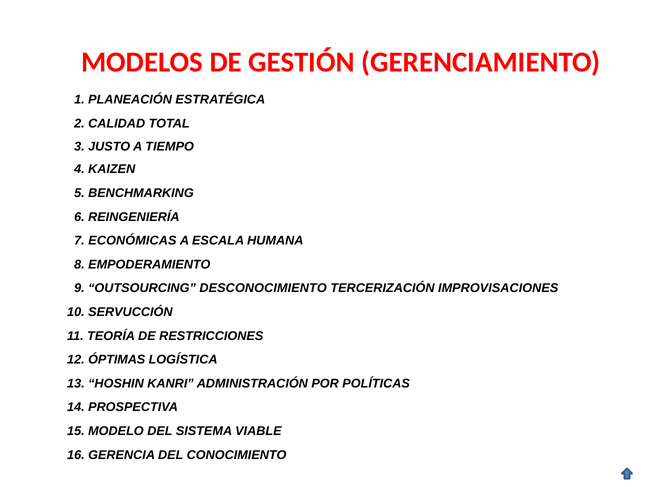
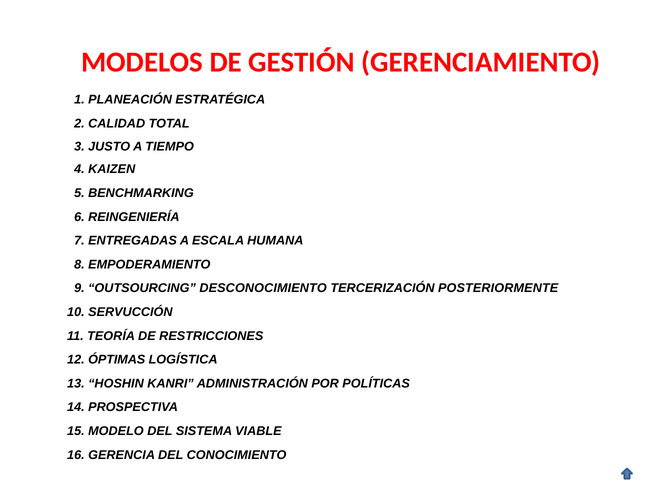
ECONÓMICAS: ECONÓMICAS -> ENTREGADAS
IMPROVISACIONES: IMPROVISACIONES -> POSTERIORMENTE
